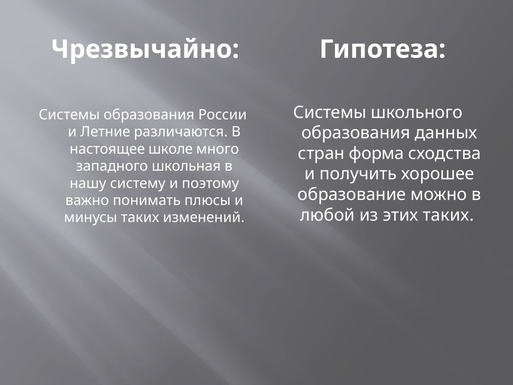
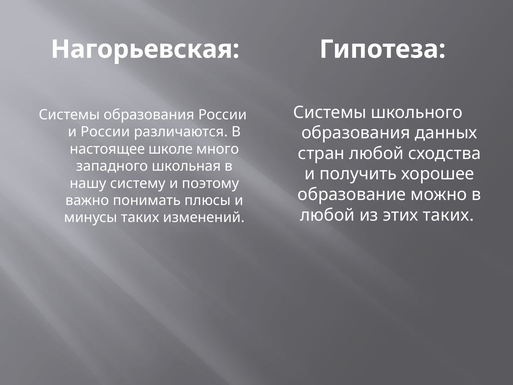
Чрезвычайно: Чрезвычайно -> Нагорьевская
и Летние: Летние -> России
стран форма: форма -> любой
